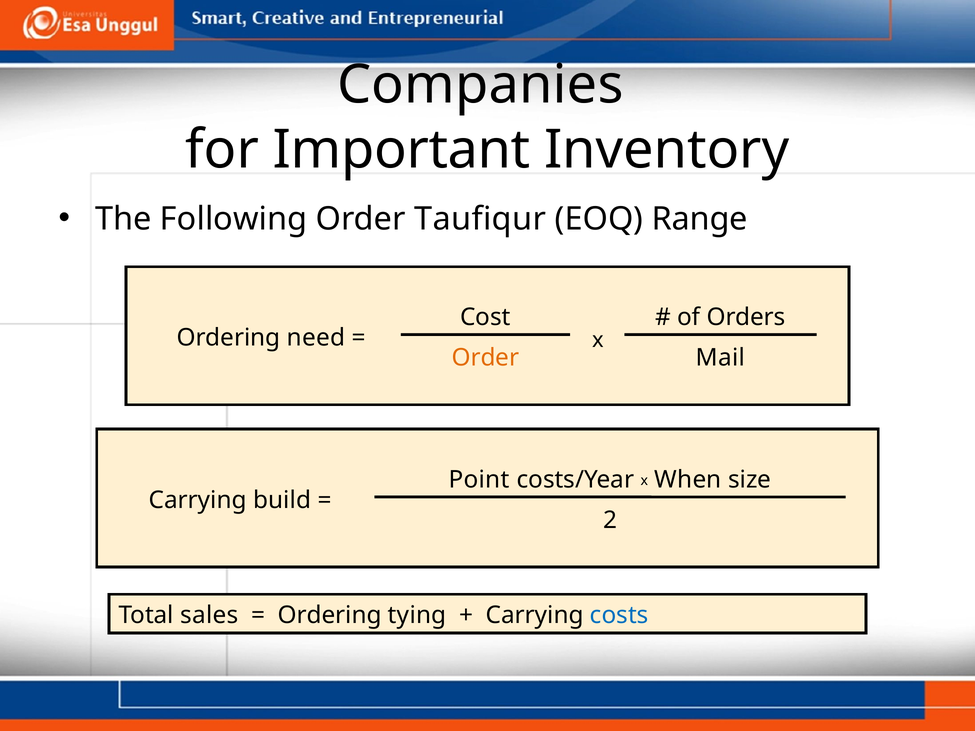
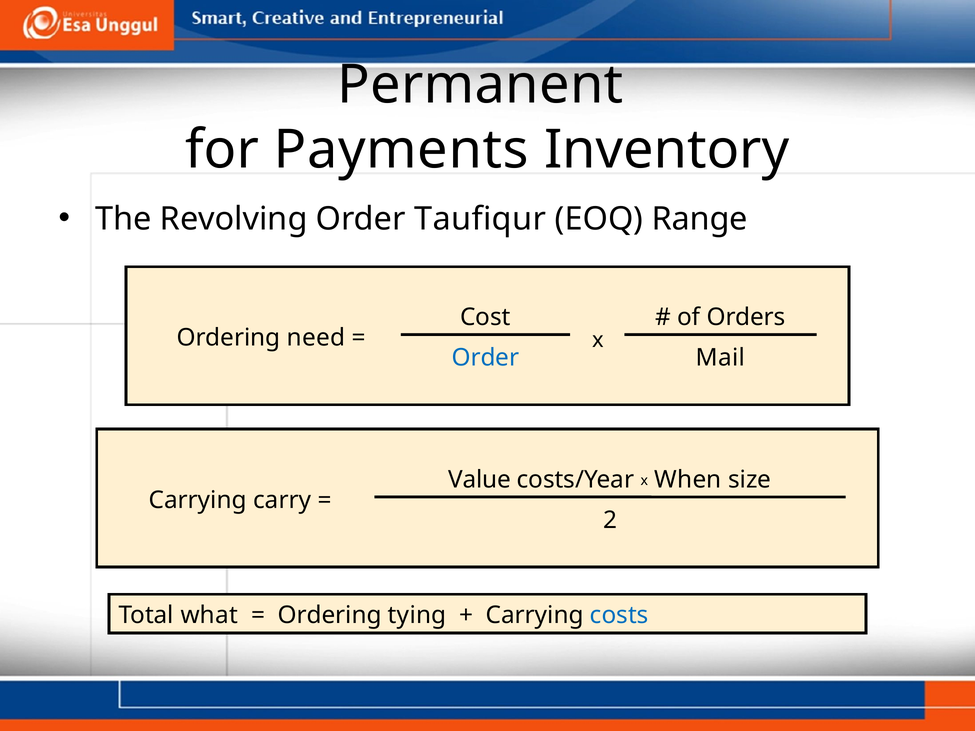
Companies: Companies -> Permanent
Important: Important -> Payments
Following: Following -> Revolving
Order at (485, 358) colour: orange -> blue
Point: Point -> Value
build: build -> carry
sales: sales -> what
